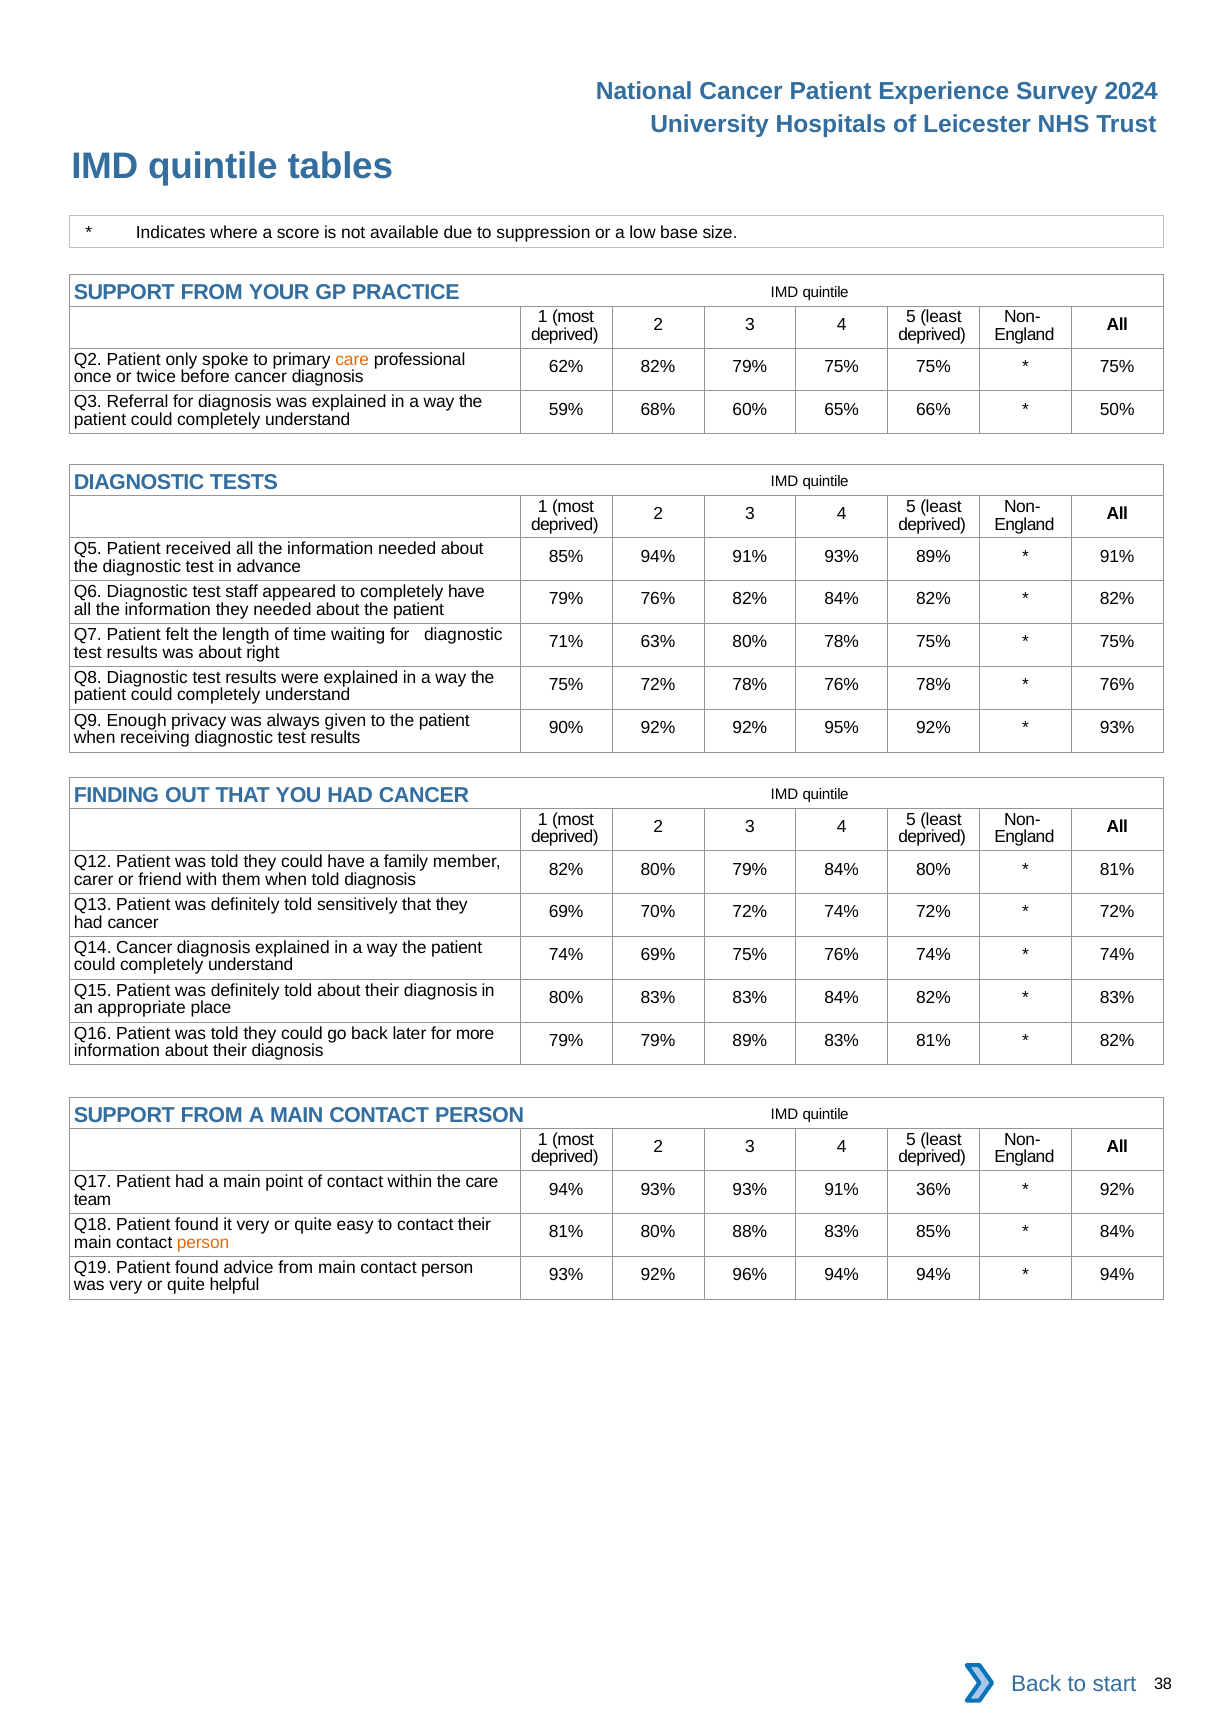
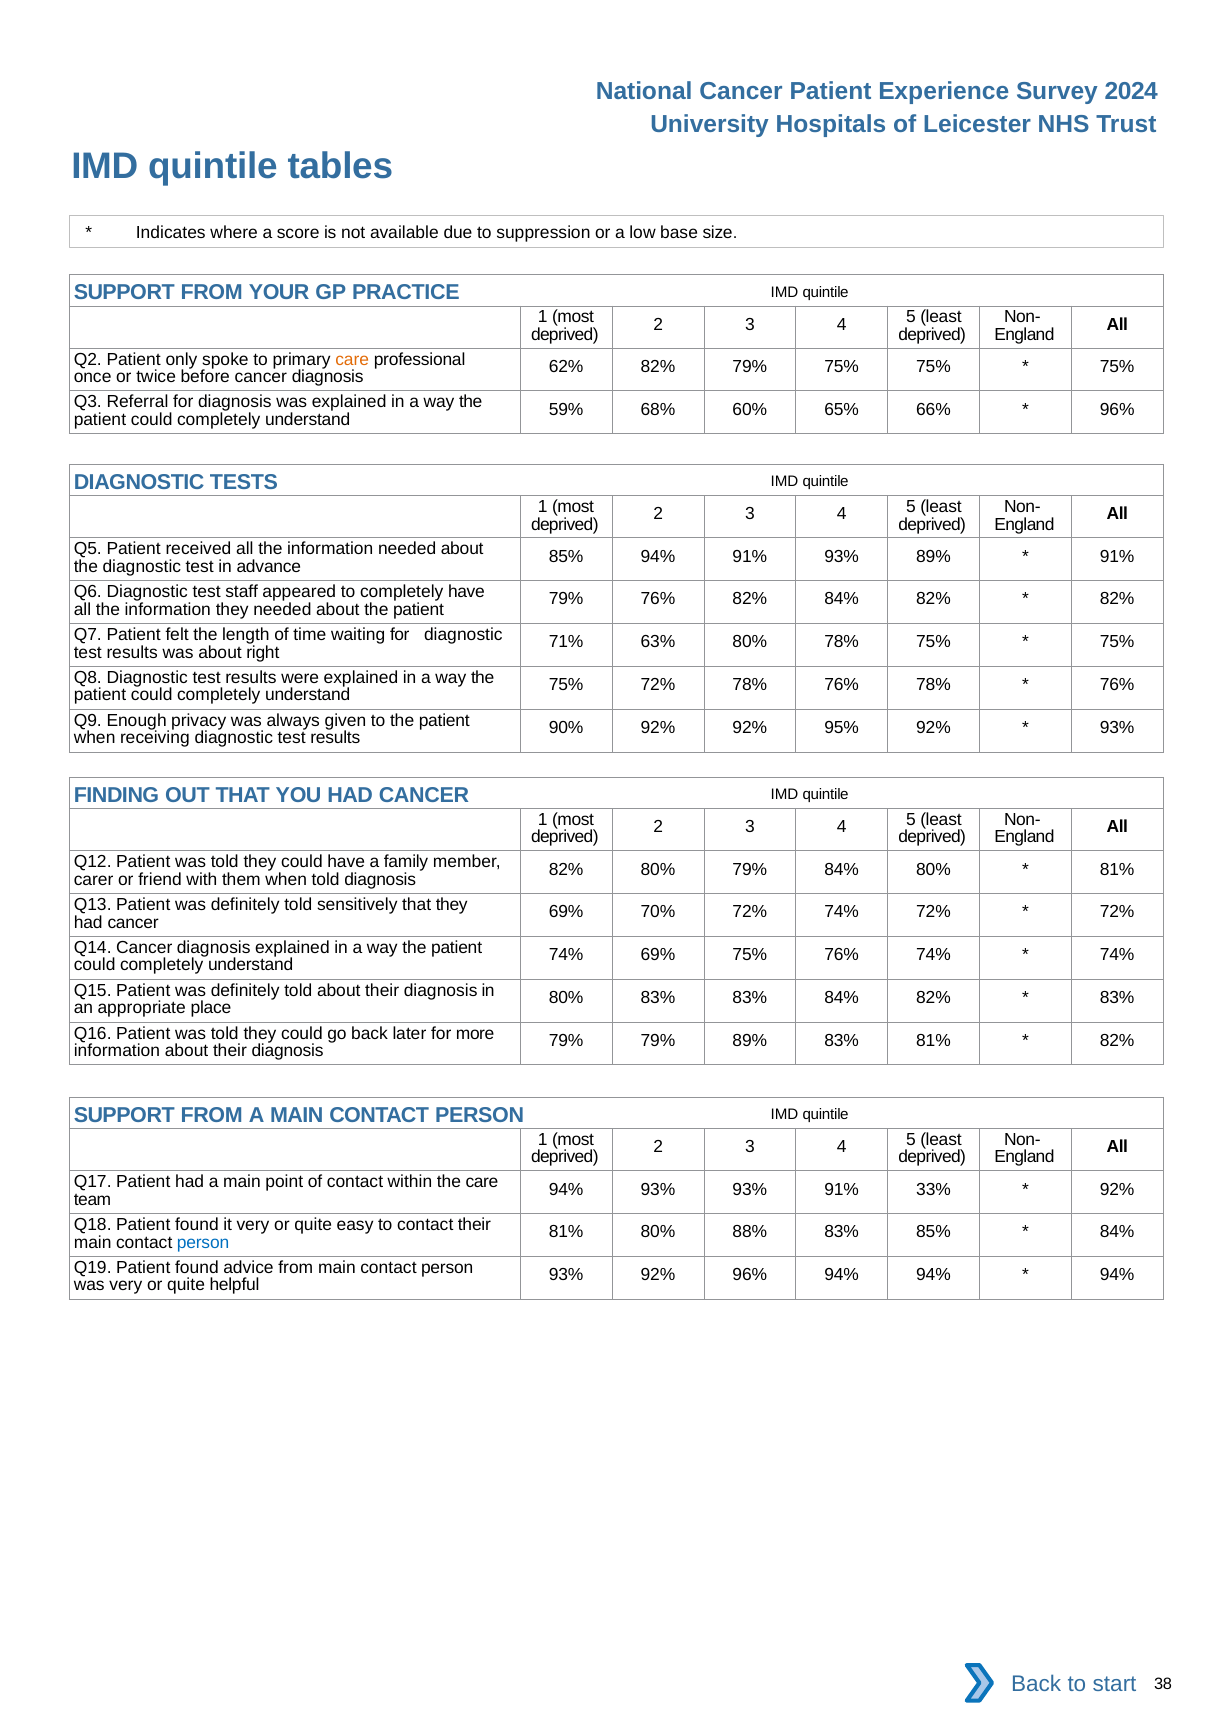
50% at (1117, 409): 50% -> 96%
36%: 36% -> 33%
person at (203, 1242) colour: orange -> blue
